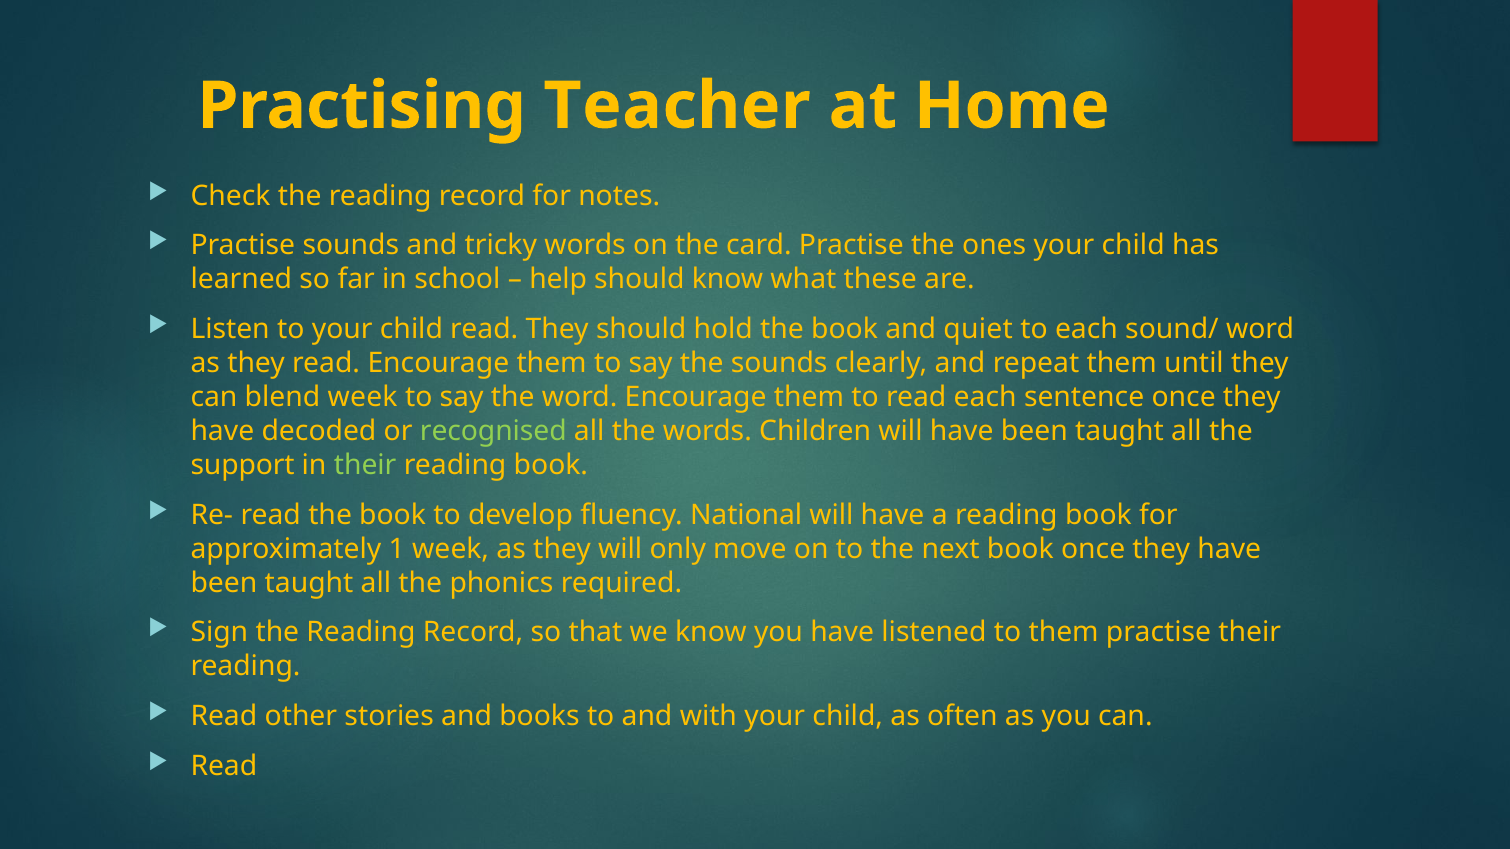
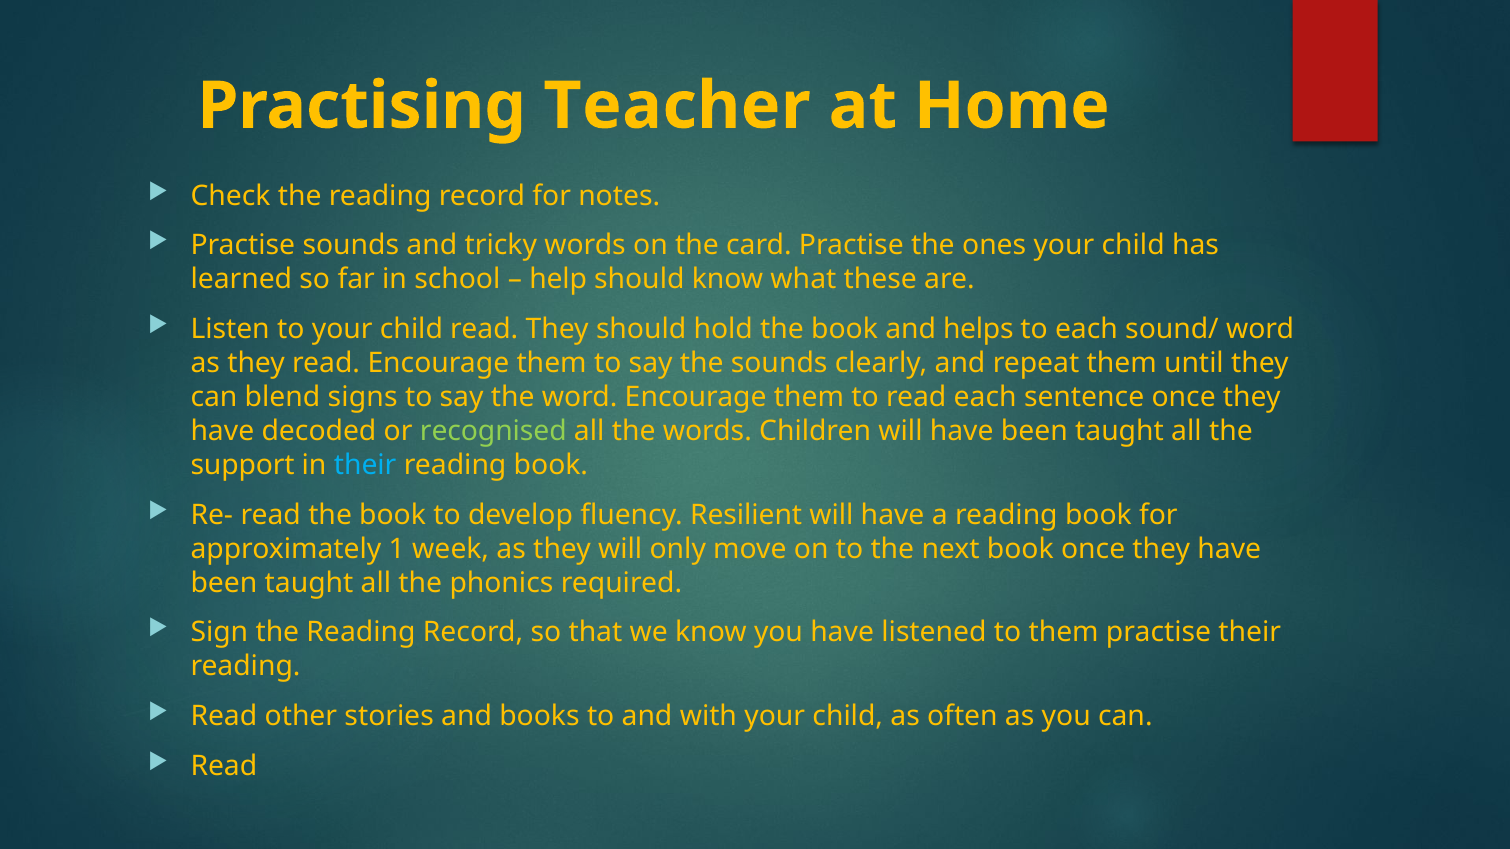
quiet: quiet -> helps
blend week: week -> signs
their at (365, 465) colour: light green -> light blue
National: National -> Resilient
